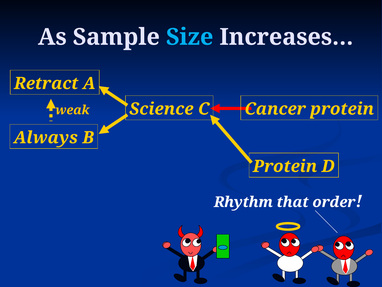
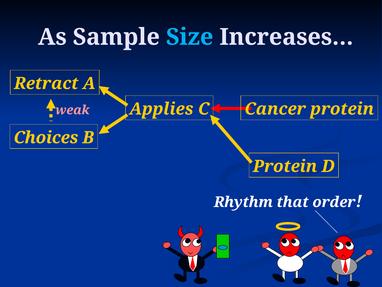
Science: Science -> Applies
weak colour: yellow -> pink
Always: Always -> Choices
